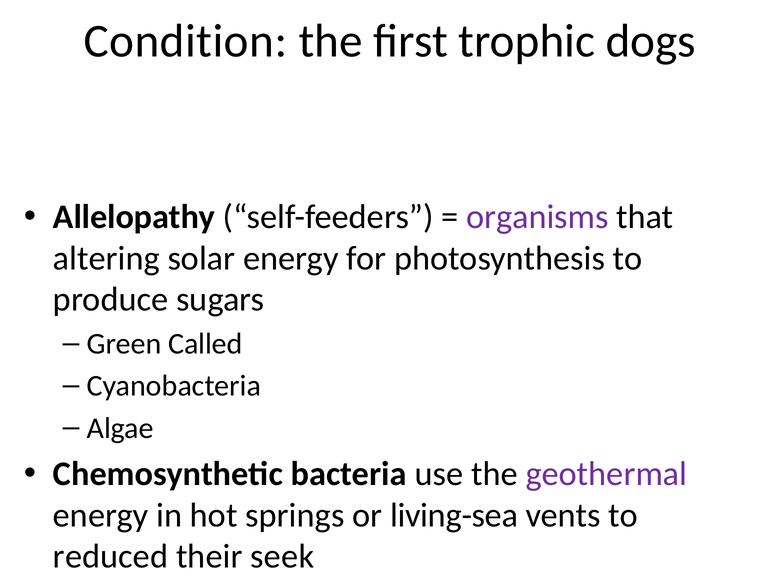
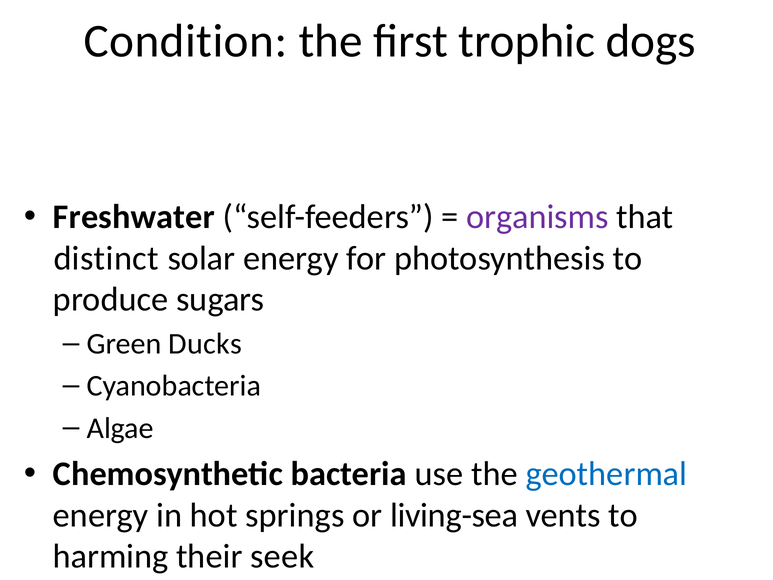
Allelopathy: Allelopathy -> Freshwater
altering: altering -> distinct
Called: Called -> Ducks
geothermal colour: purple -> blue
reduced: reduced -> harming
